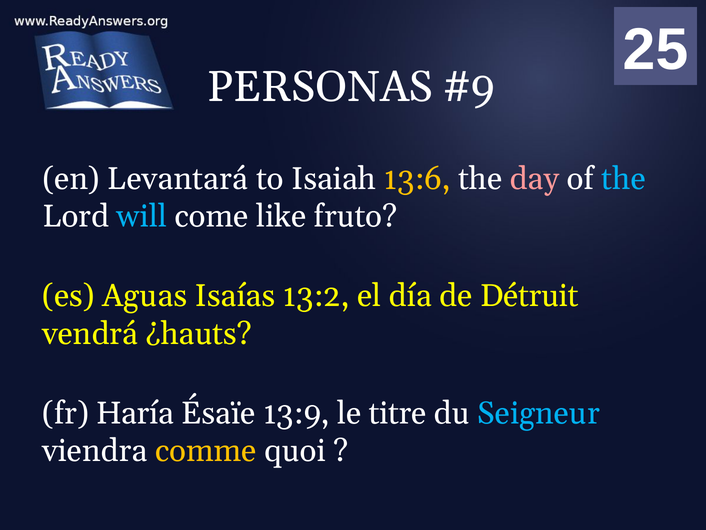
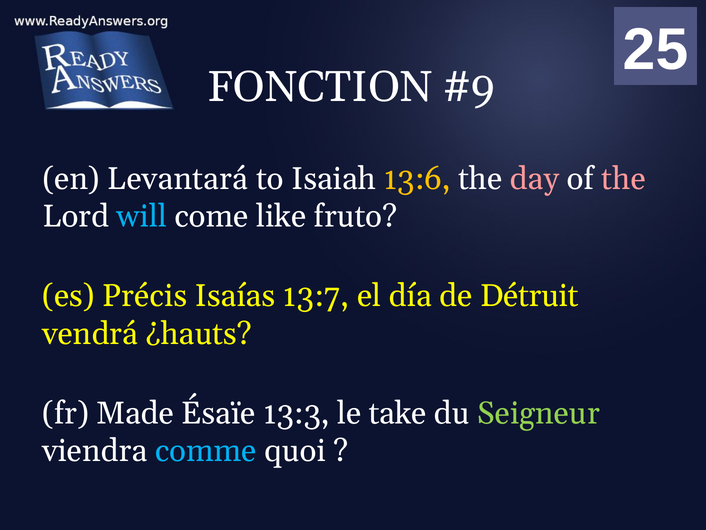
PERSONAS: PERSONAS -> FONCTION
the at (624, 179) colour: light blue -> pink
Aguas: Aguas -> Précis
13:2: 13:2 -> 13:7
Haría: Haría -> Made
13:9: 13:9 -> 13:3
titre: titre -> take
Seigneur colour: light blue -> light green
comme colour: yellow -> light blue
